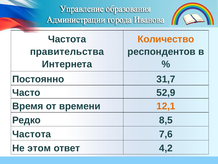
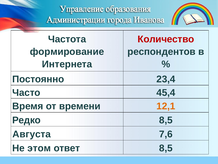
Количество colour: orange -> red
правительства: правительства -> формирование
31,7: 31,7 -> 23,4
52,9: 52,9 -> 45,4
Частота at (32, 134): Частота -> Августа
ответ 4,2: 4,2 -> 8,5
